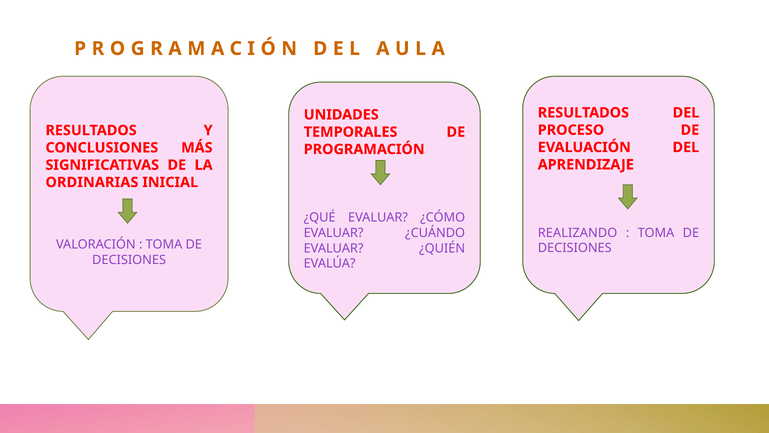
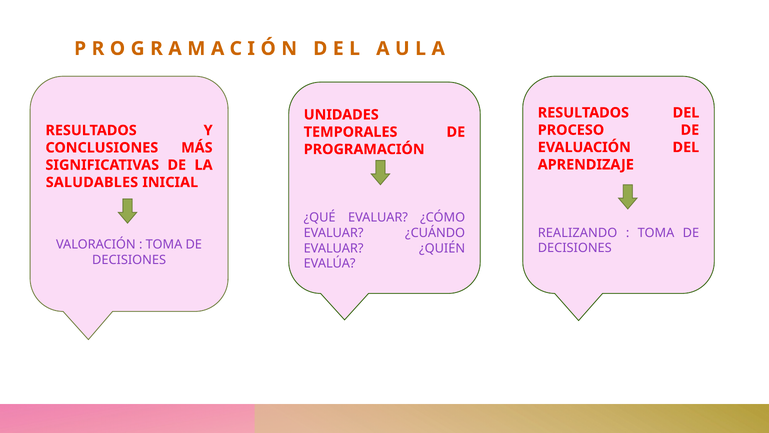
ORDINARIAS: ORDINARIAS -> SALUDABLES
